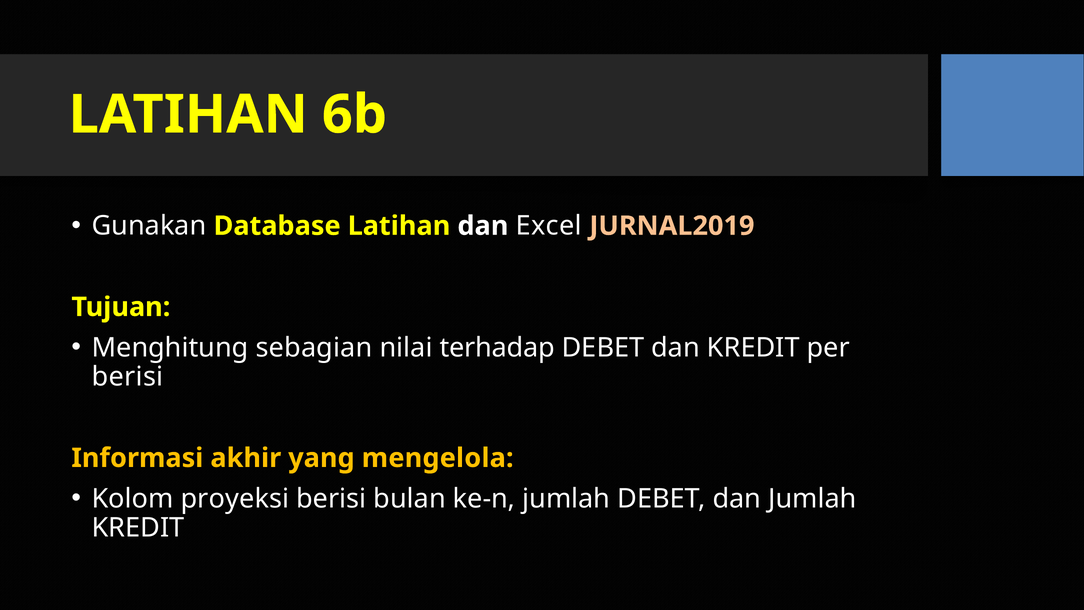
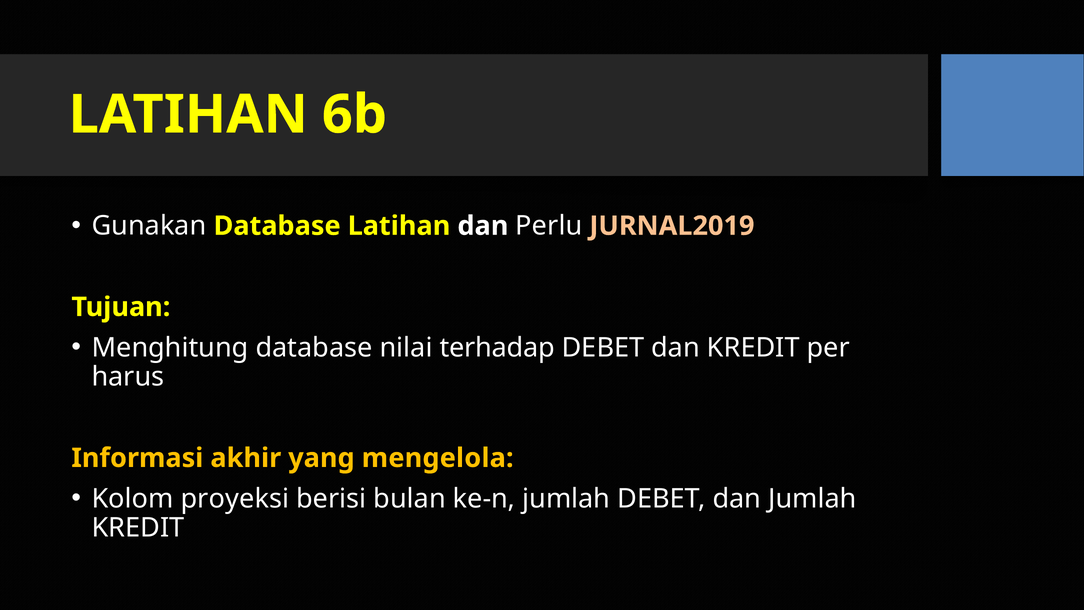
Excel: Excel -> Perlu
Menghitung sebagian: sebagian -> database
berisi at (128, 377): berisi -> harus
